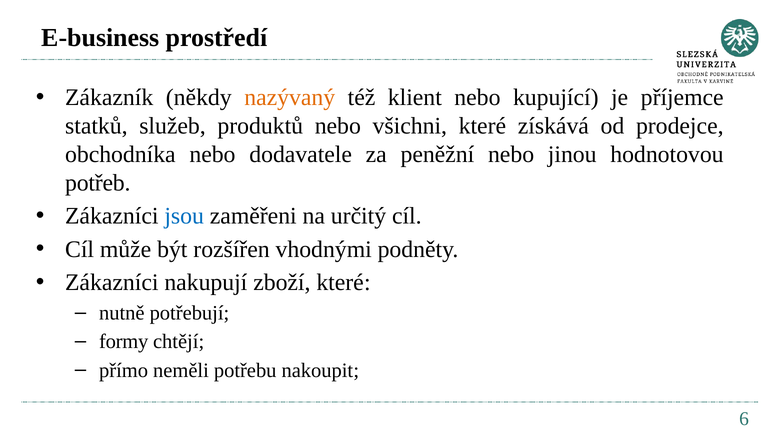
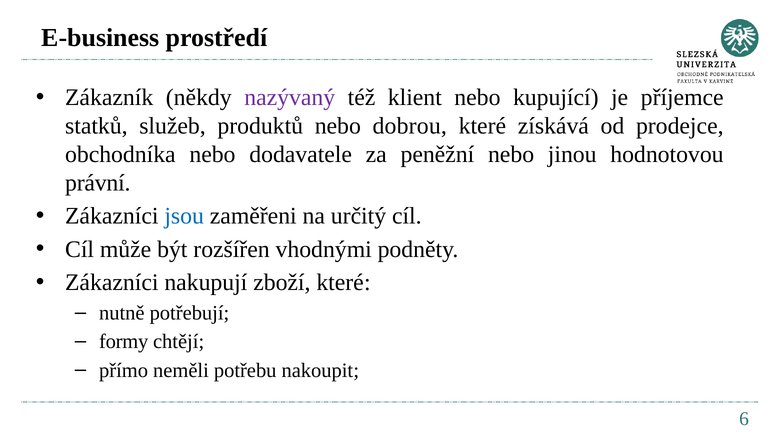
nazývaný colour: orange -> purple
všichni: všichni -> dobrou
potřeb: potřeb -> právní
